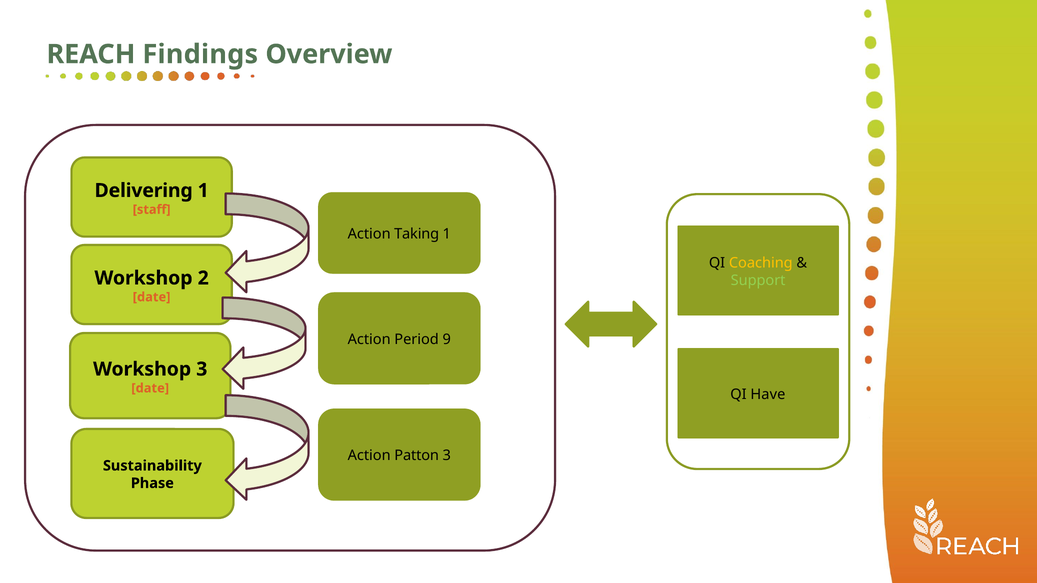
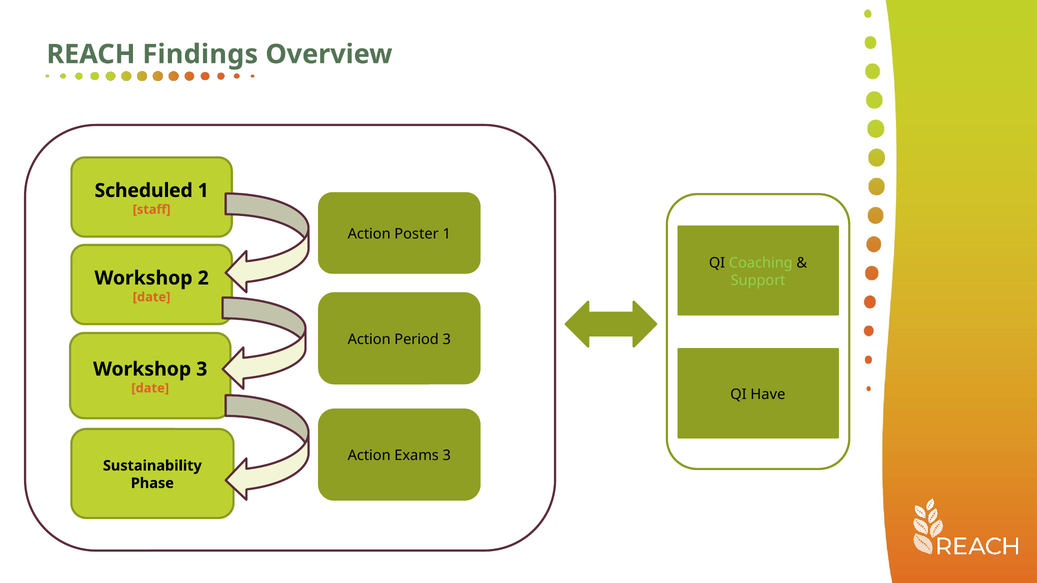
Delivering: Delivering -> Scheduled
Taking: Taking -> Poster
Coaching colour: yellow -> light green
Period 9: 9 -> 3
Patton: Patton -> Exams
